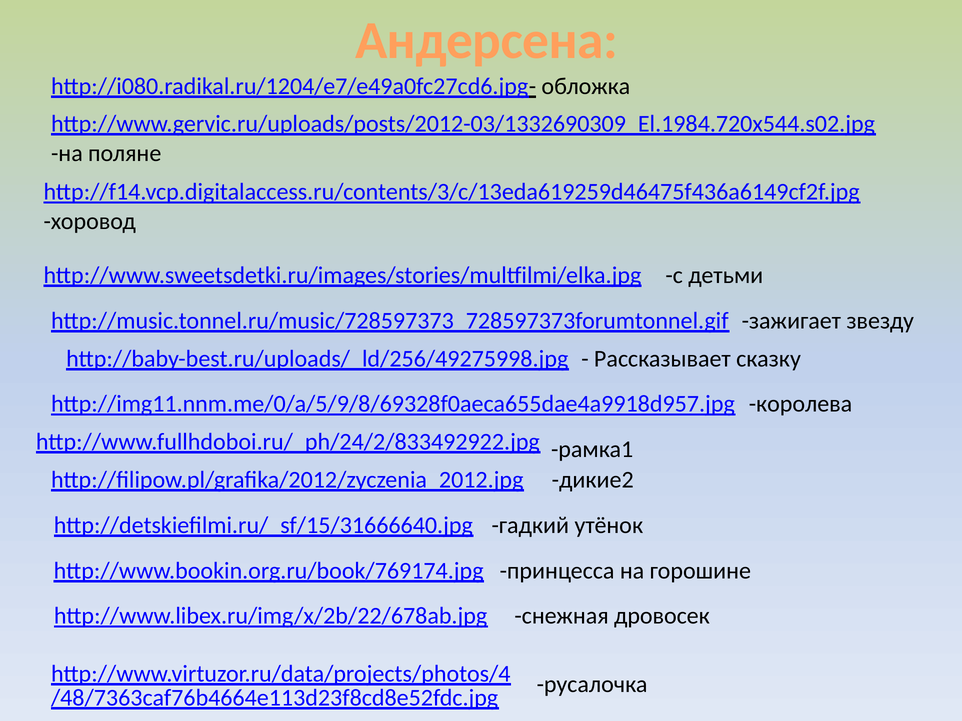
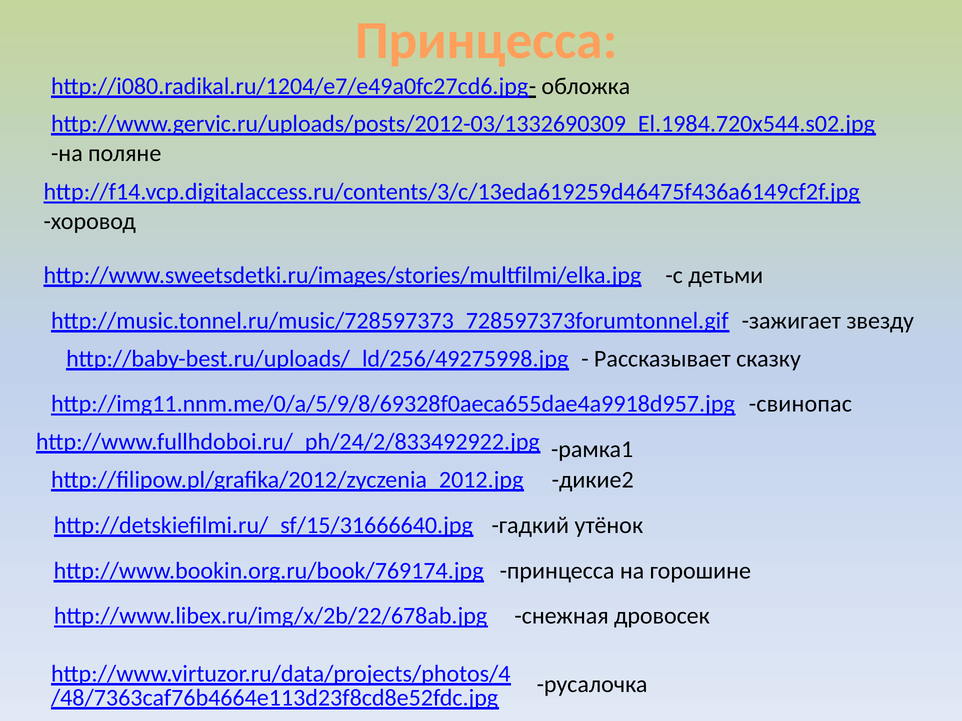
Андерсена at (487, 41): Андерсена -> Принцесса
королева: королева -> свинопас
